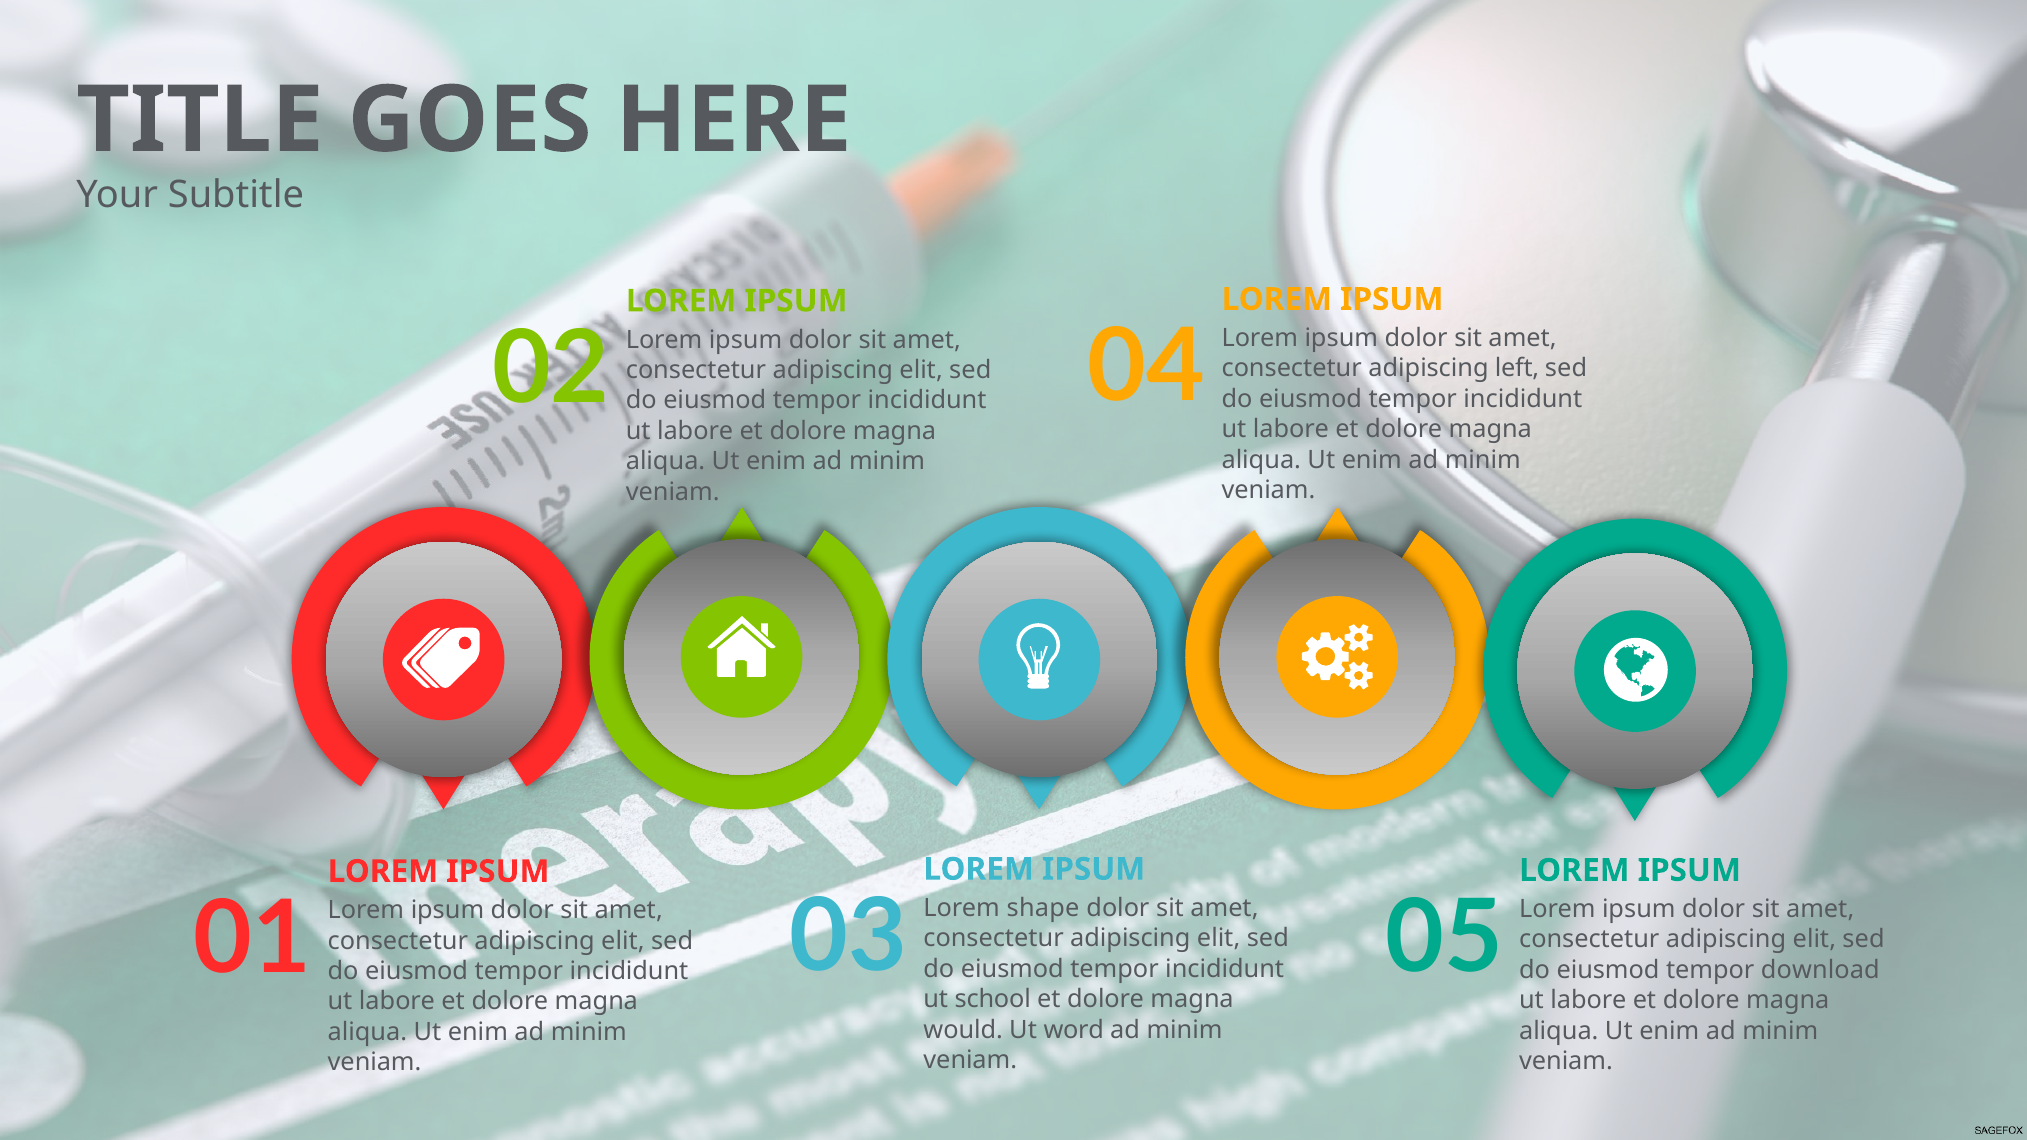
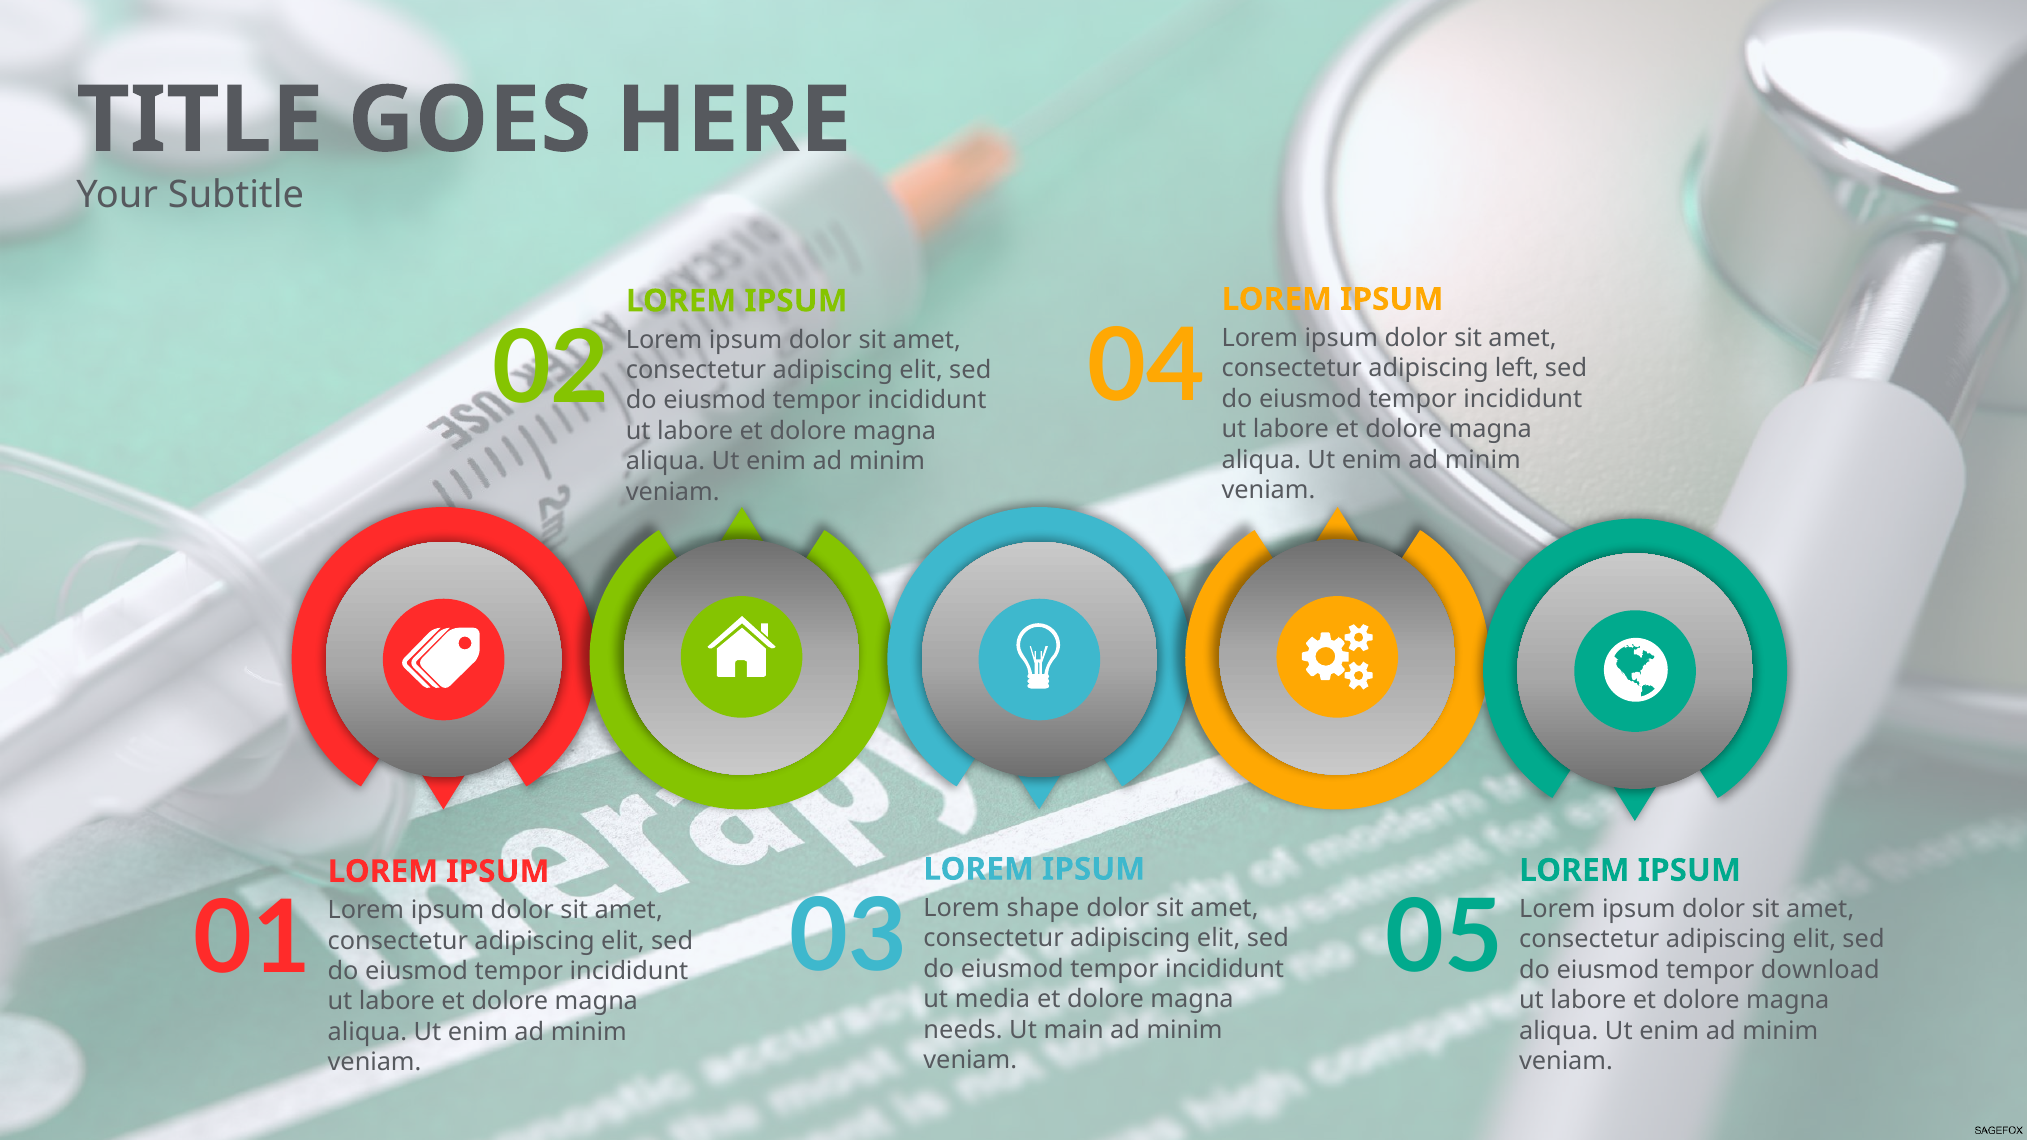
school: school -> media
would: would -> needs
word: word -> main
